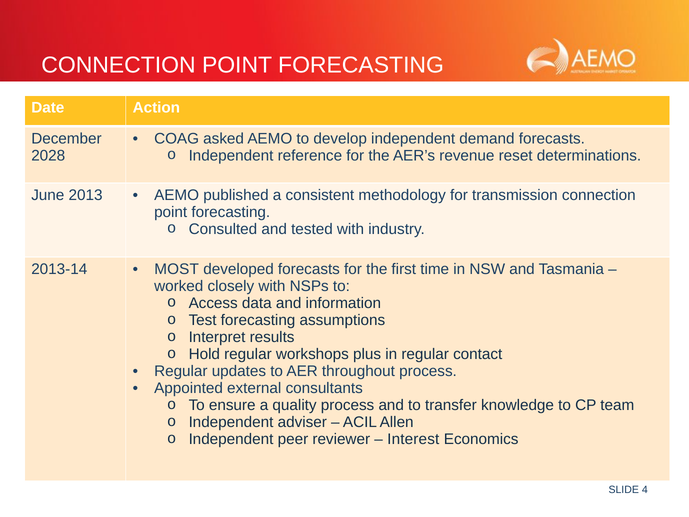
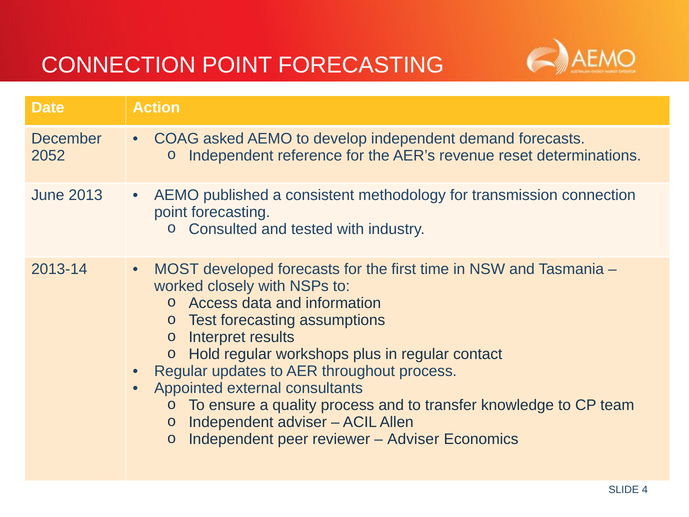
2028: 2028 -> 2052
Interest at (413, 439): Interest -> Adviser
